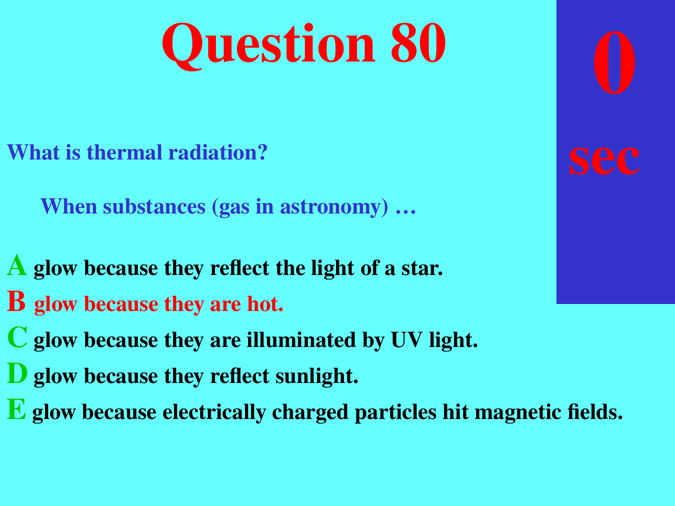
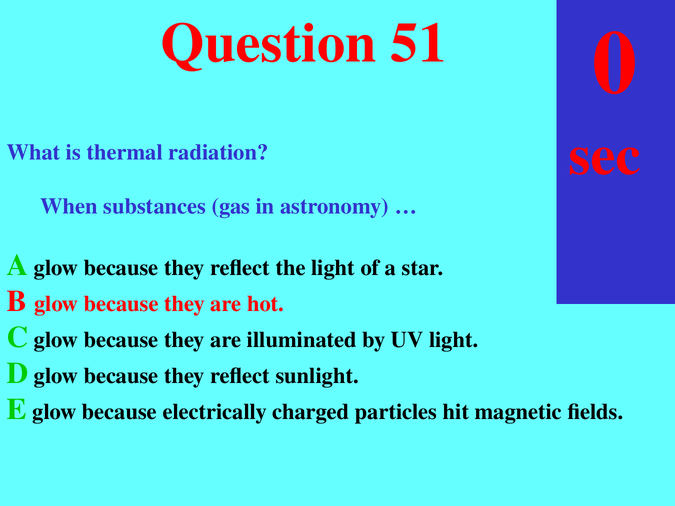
80: 80 -> 51
